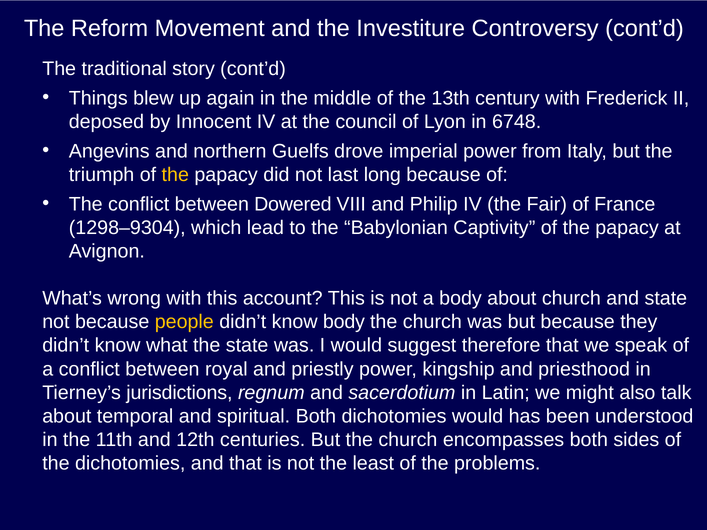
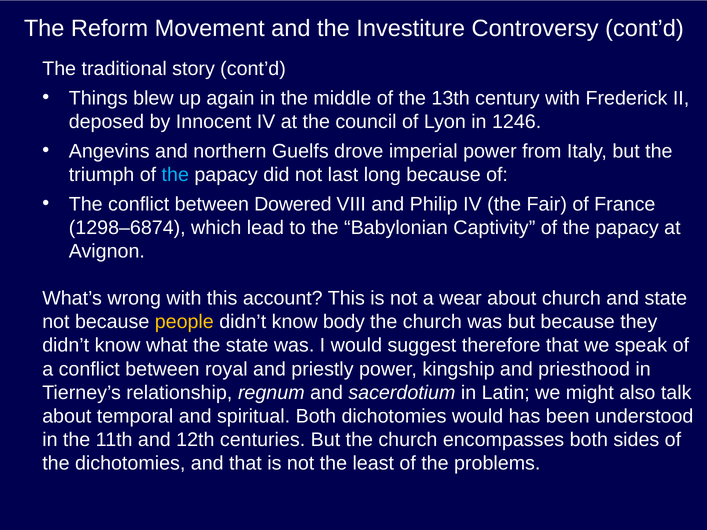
6748: 6748 -> 1246
the at (175, 175) colour: yellow -> light blue
1298–9304: 1298–9304 -> 1298–6874
a body: body -> wear
jurisdictions: jurisdictions -> relationship
